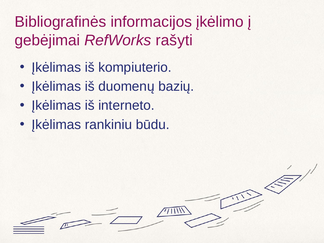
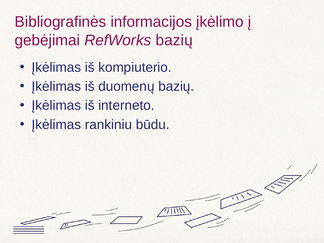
RefWorks rašyti: rašyti -> bazių
